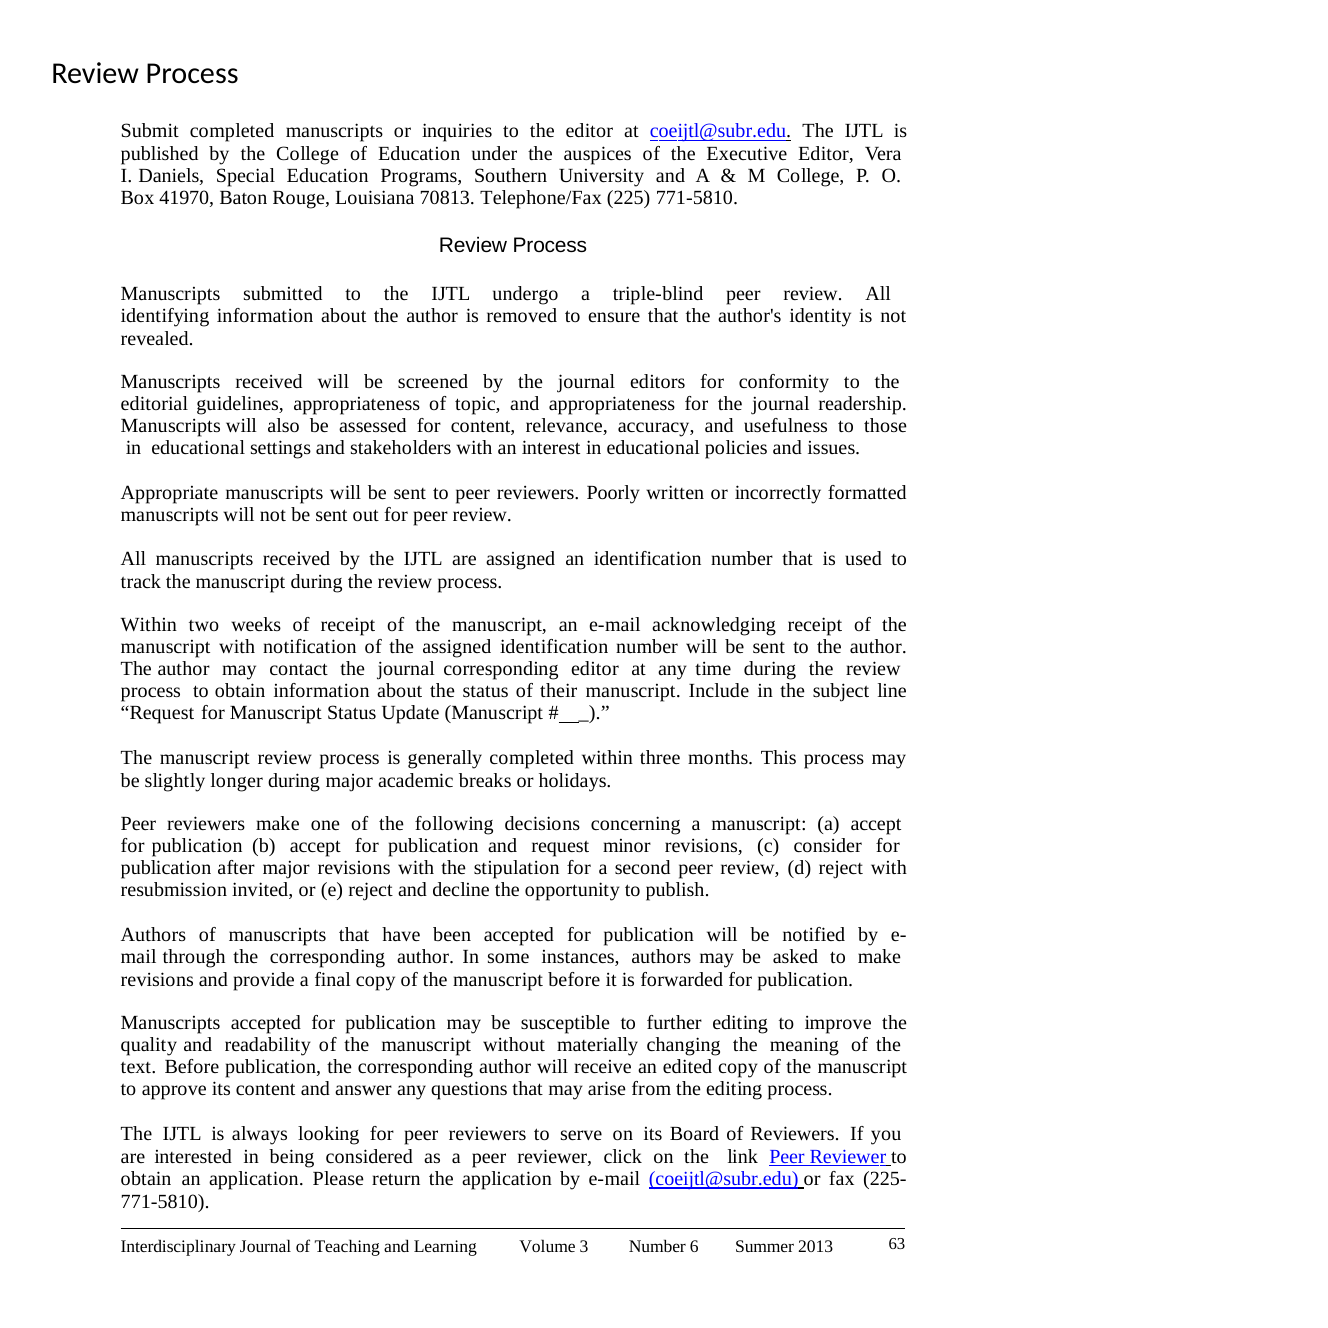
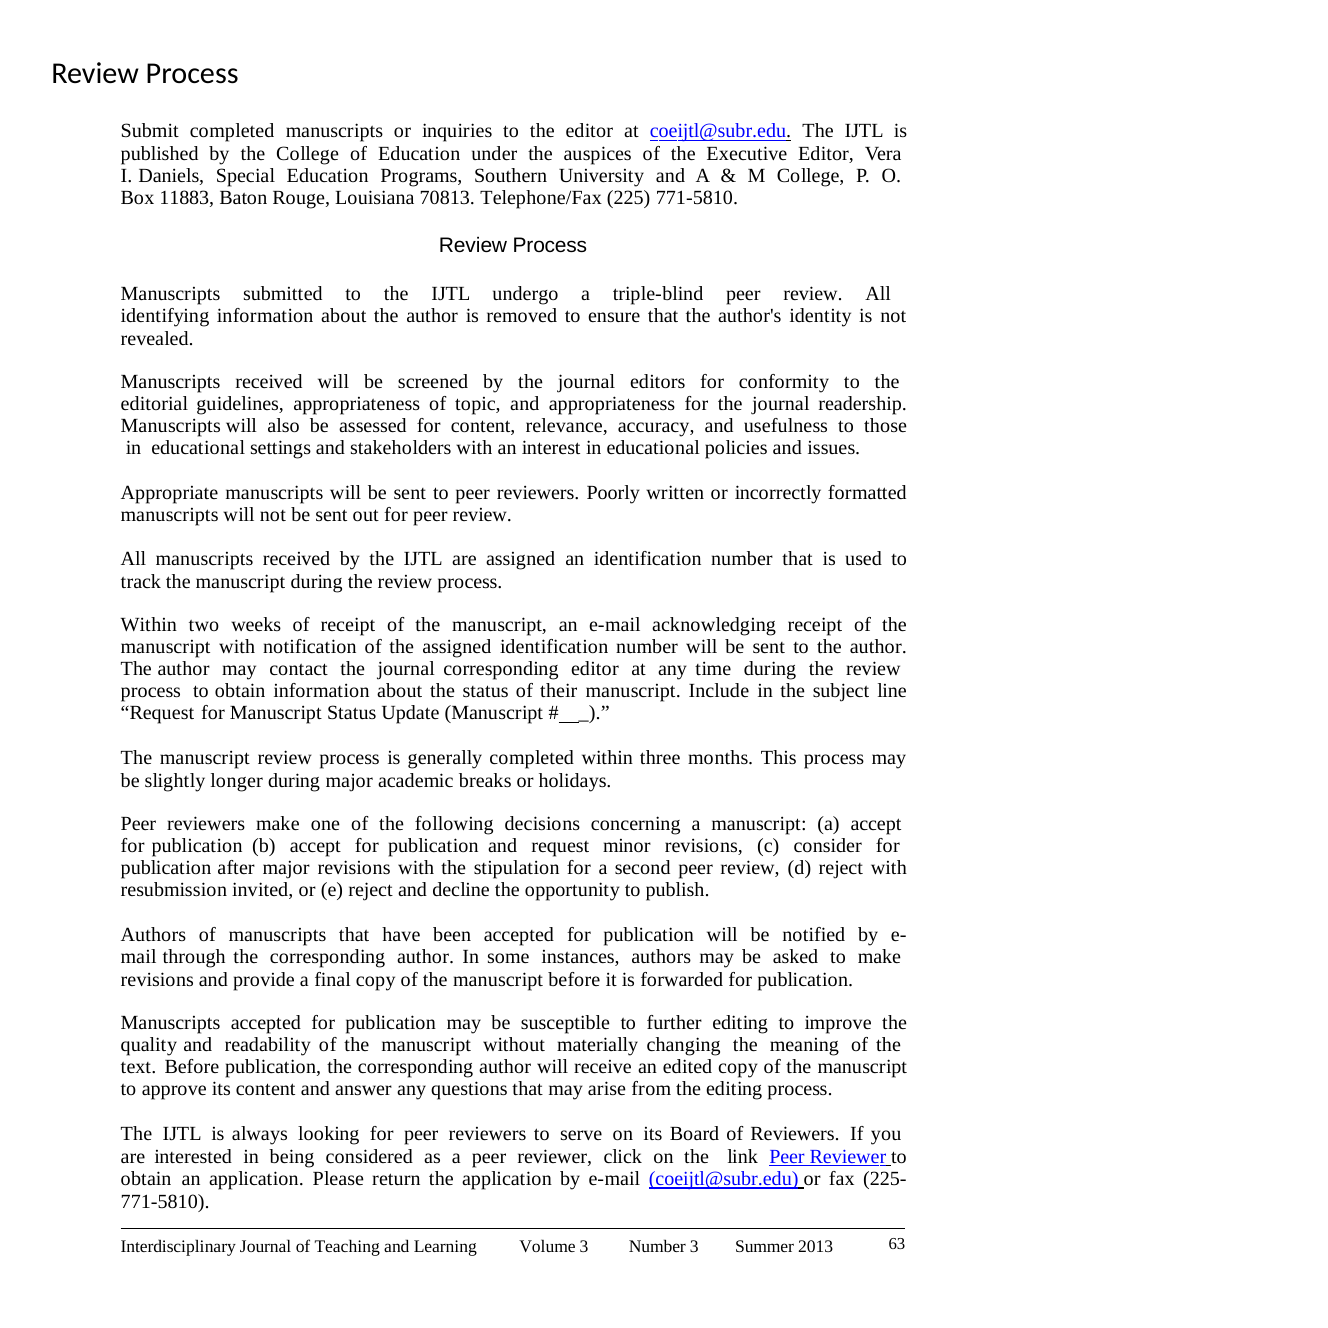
41970: 41970 -> 11883
Number 6: 6 -> 3
